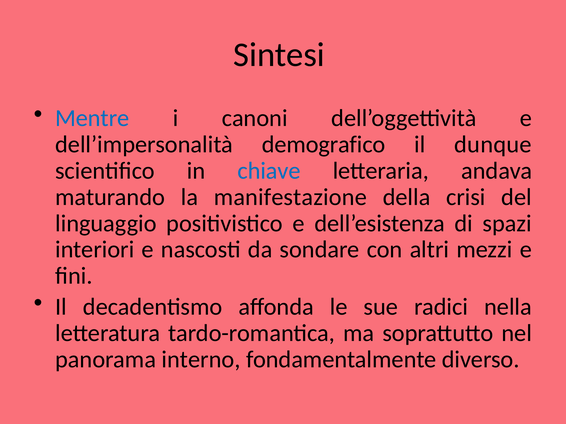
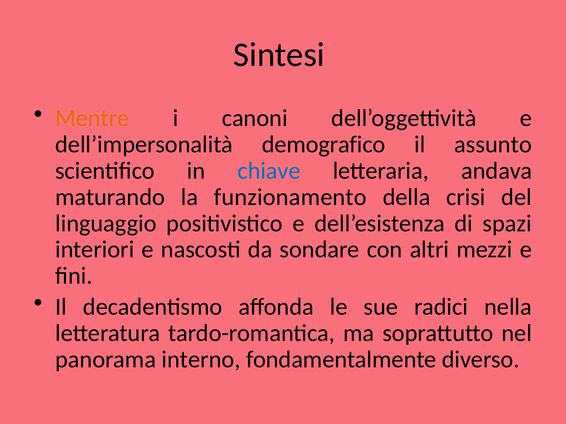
Mentre colour: blue -> orange
dunque: dunque -> assunto
manifestazione: manifestazione -> funzionamento
